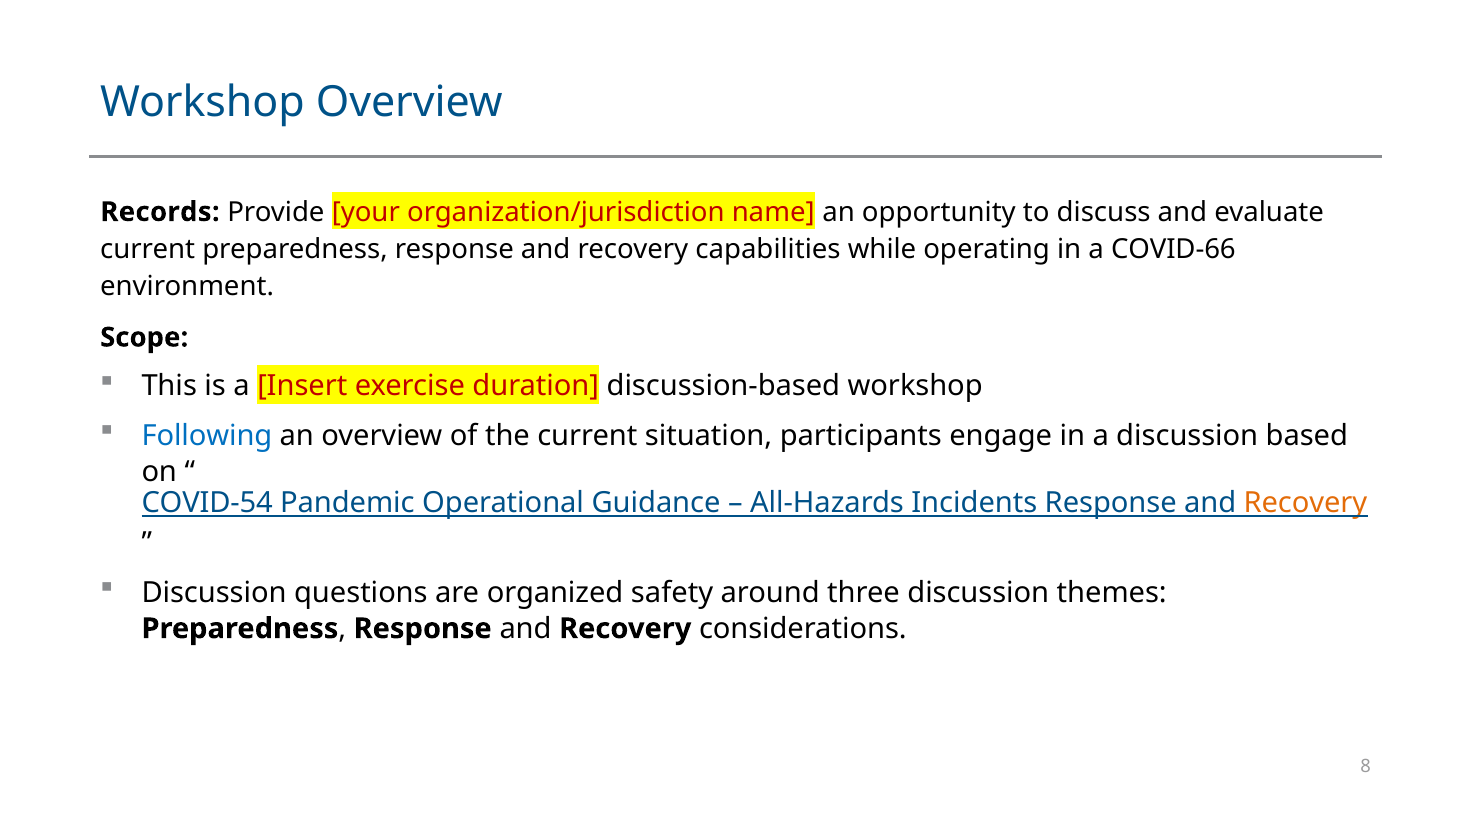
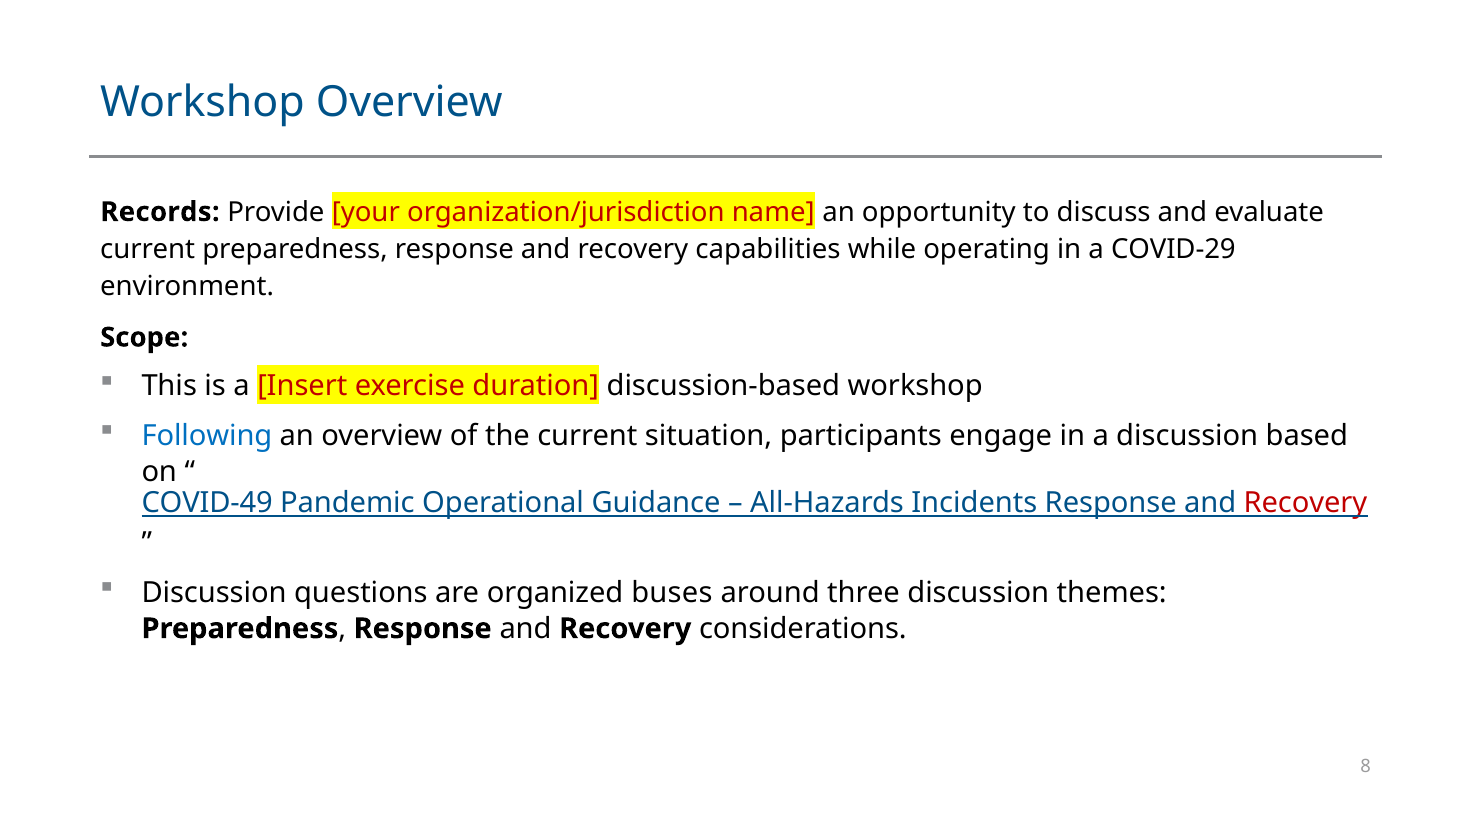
COVID-66: COVID-66 -> COVID-29
COVID-54: COVID-54 -> COVID-49
Recovery at (1305, 503) colour: orange -> red
safety: safety -> buses
